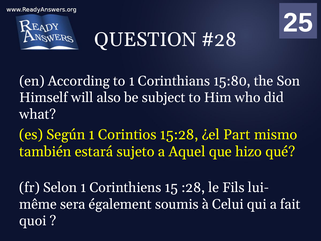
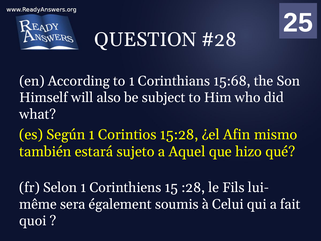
15:80: 15:80 -> 15:68
Part: Part -> Afin
